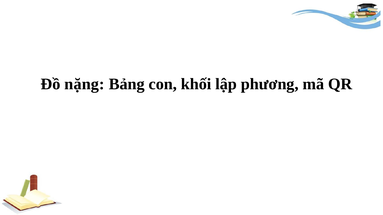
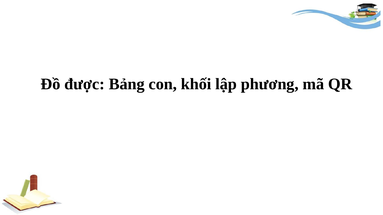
nặng: nặng -> được
